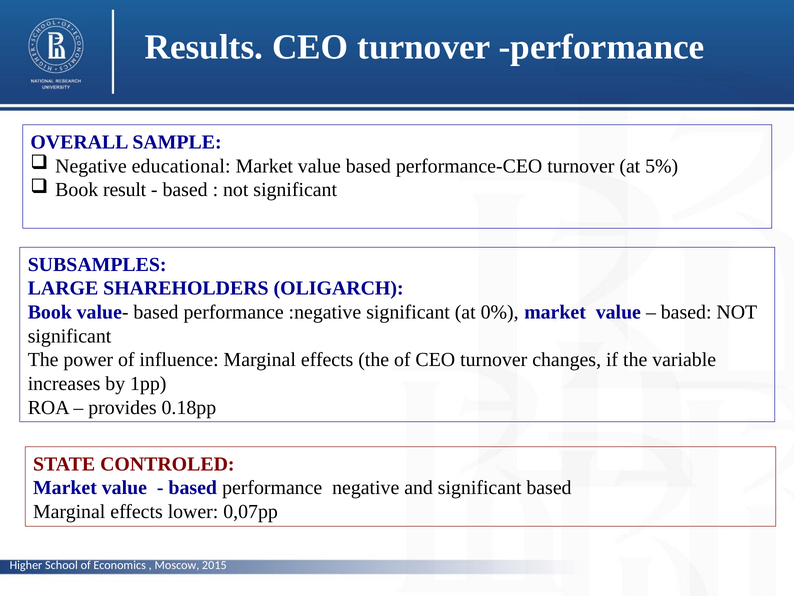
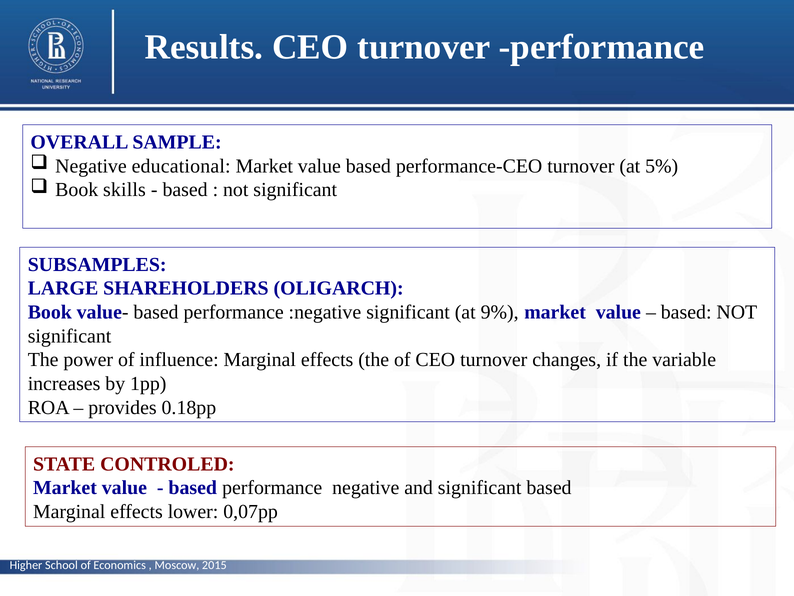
result: result -> skills
0%: 0% -> 9%
